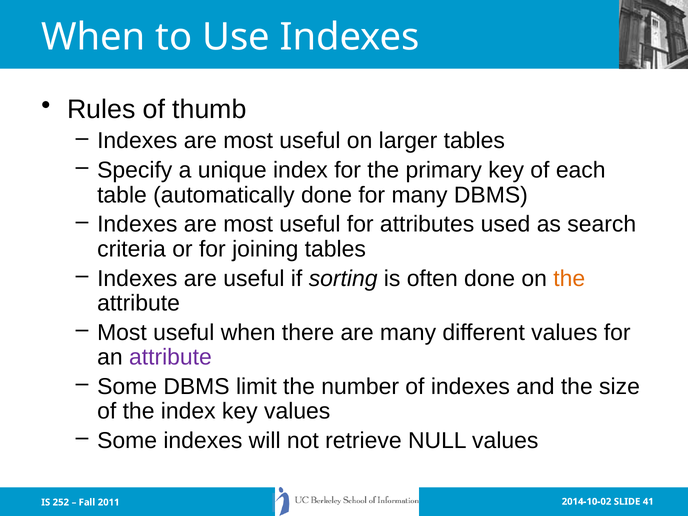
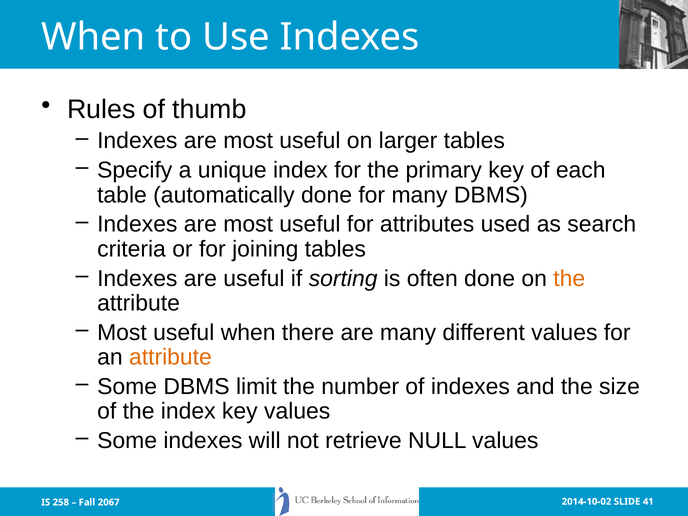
attribute at (170, 357) colour: purple -> orange
252: 252 -> 258
2011: 2011 -> 2067
